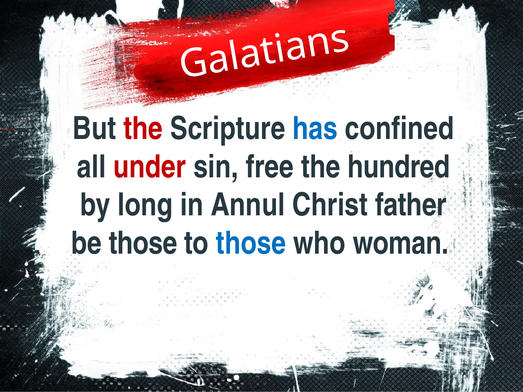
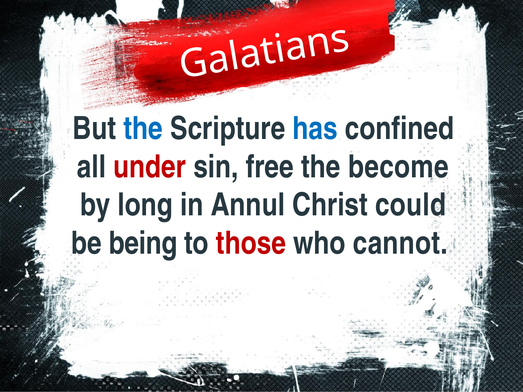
the at (143, 129) colour: red -> blue
hundred: hundred -> become
father: father -> could
be those: those -> being
those at (251, 244) colour: blue -> red
woman: woman -> cannot
